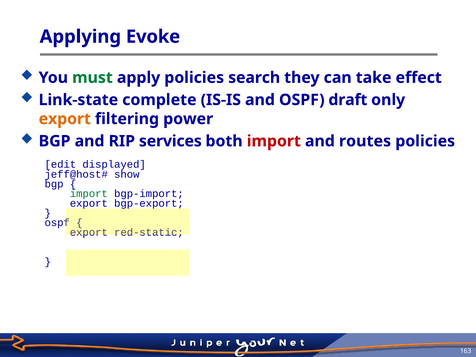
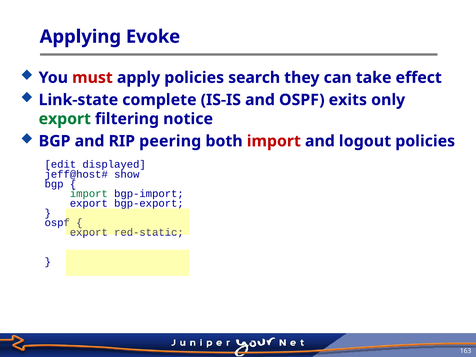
must colour: green -> red
draft: draft -> exits
export at (65, 119) colour: orange -> green
power: power -> notice
services: services -> peering
routes: routes -> logout
